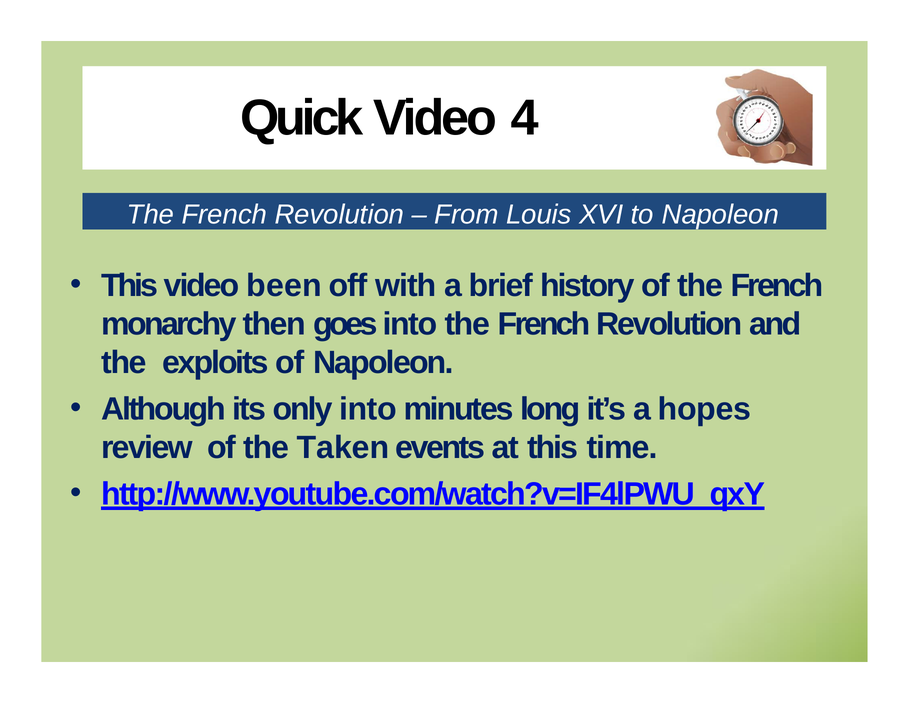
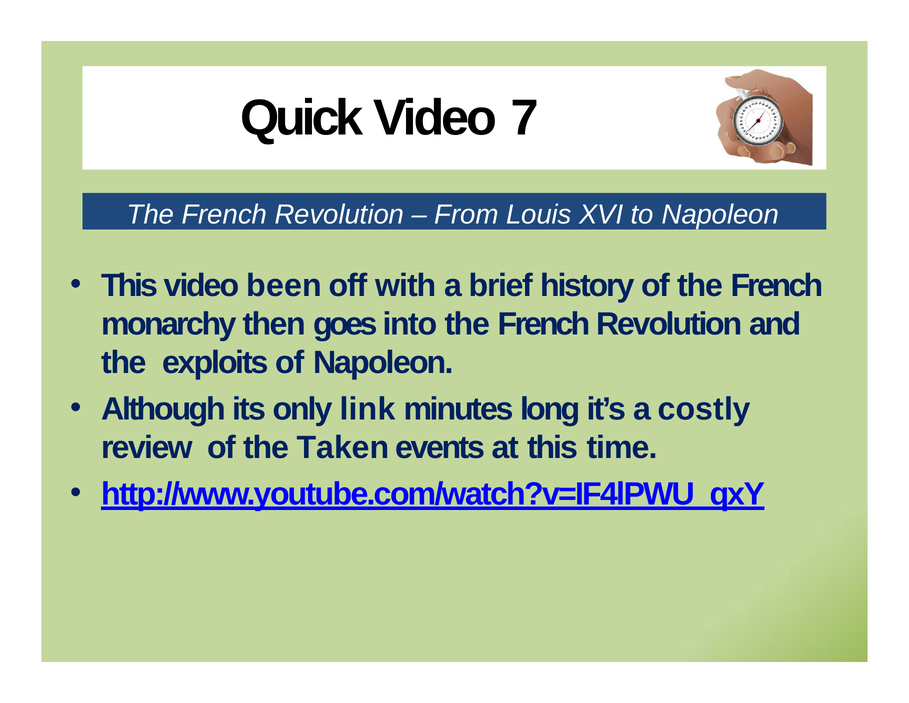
4: 4 -> 7
only into: into -> link
hopes: hopes -> costly
